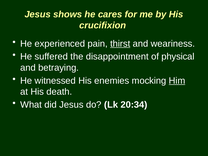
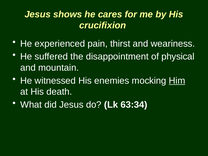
thirst underline: present -> none
betraying: betraying -> mountain
20:34: 20:34 -> 63:34
